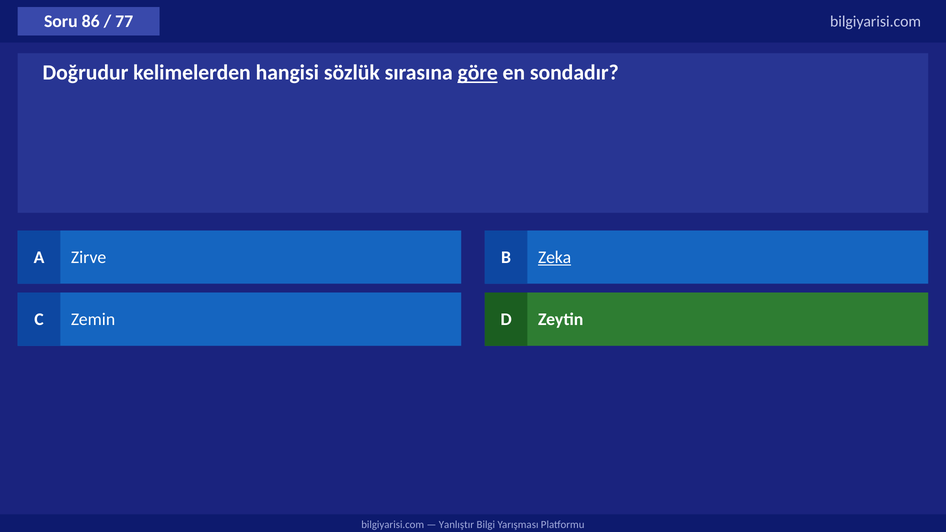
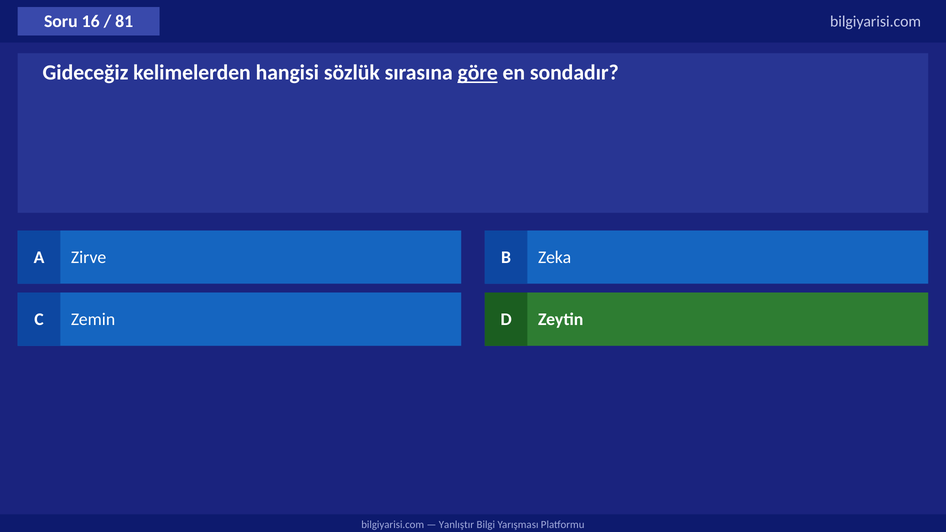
86: 86 -> 16
77: 77 -> 81
Doğrudur: Doğrudur -> Gideceğiz
Zeka underline: present -> none
